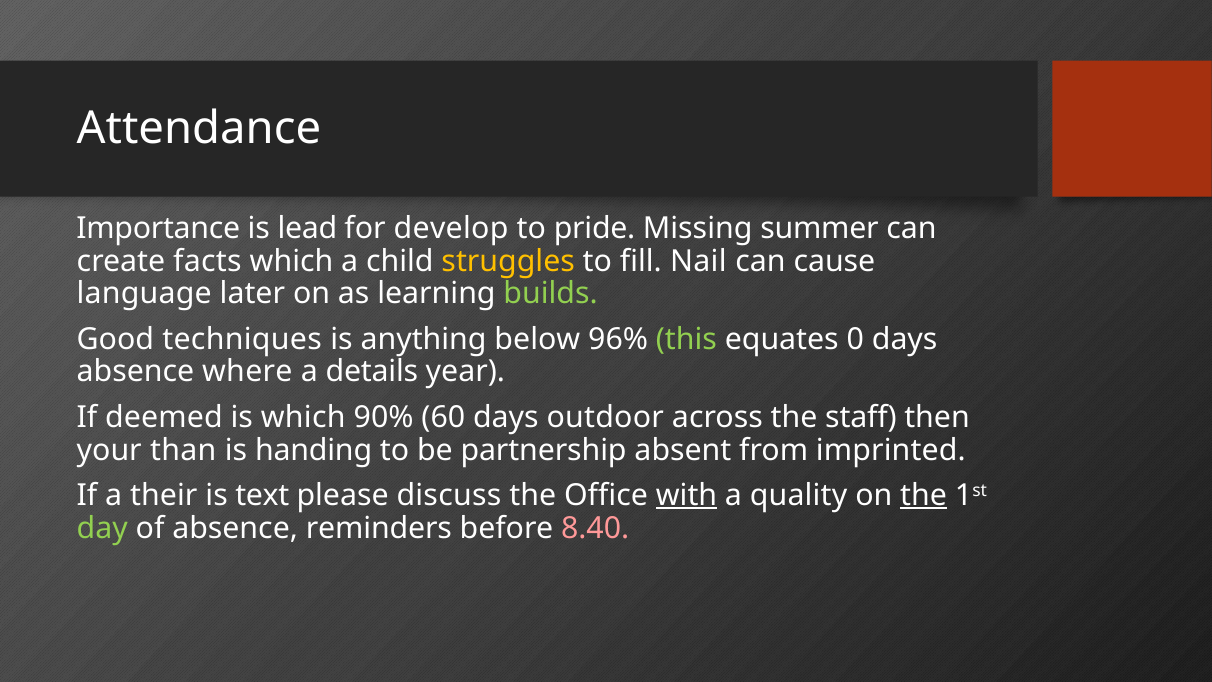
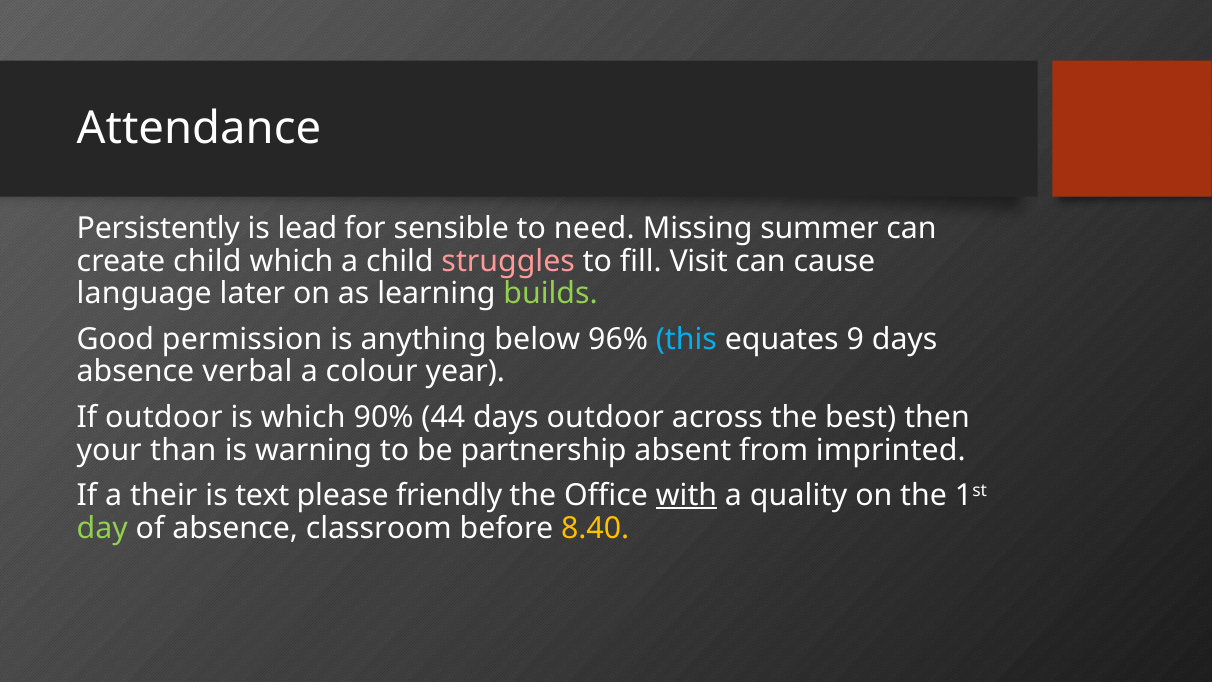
Importance: Importance -> Persistently
develop: develop -> sensible
pride: pride -> need
create facts: facts -> child
struggles colour: yellow -> pink
Nail: Nail -> Visit
techniques: techniques -> permission
this colour: light green -> light blue
0: 0 -> 9
where: where -> verbal
details: details -> colour
If deemed: deemed -> outdoor
60: 60 -> 44
staff: staff -> best
handing: handing -> warning
discuss: discuss -> friendly
the at (924, 495) underline: present -> none
reminders: reminders -> classroom
8.40 colour: pink -> yellow
